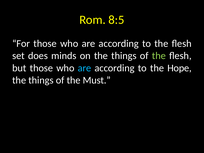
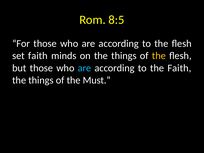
set does: does -> faith
the at (159, 56) colour: light green -> yellow
the Hope: Hope -> Faith
